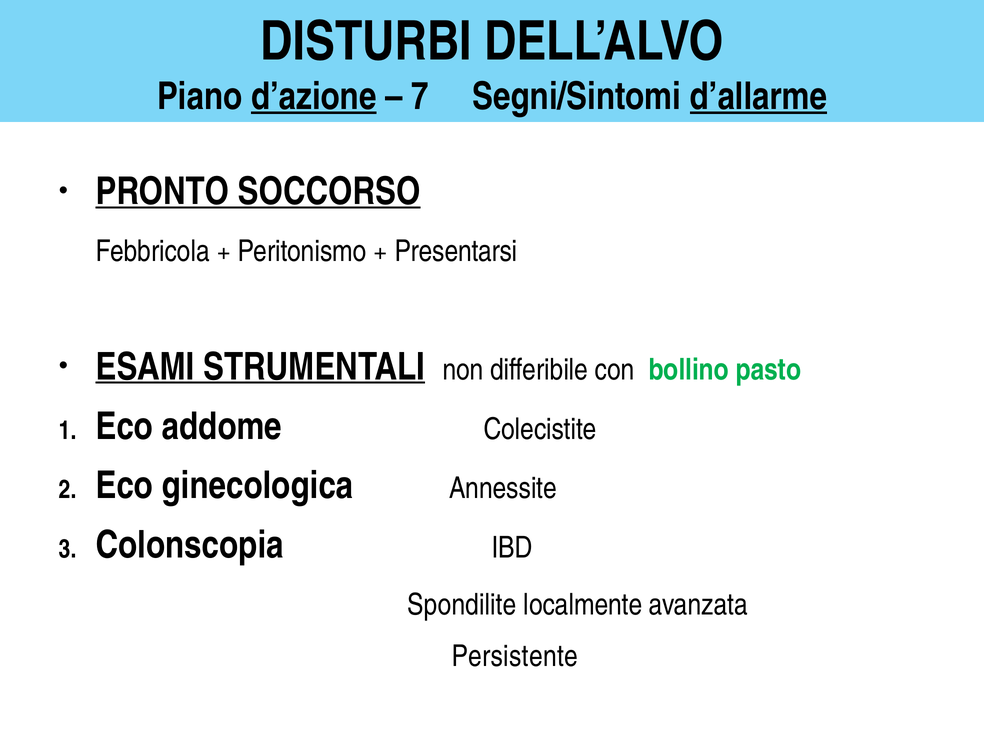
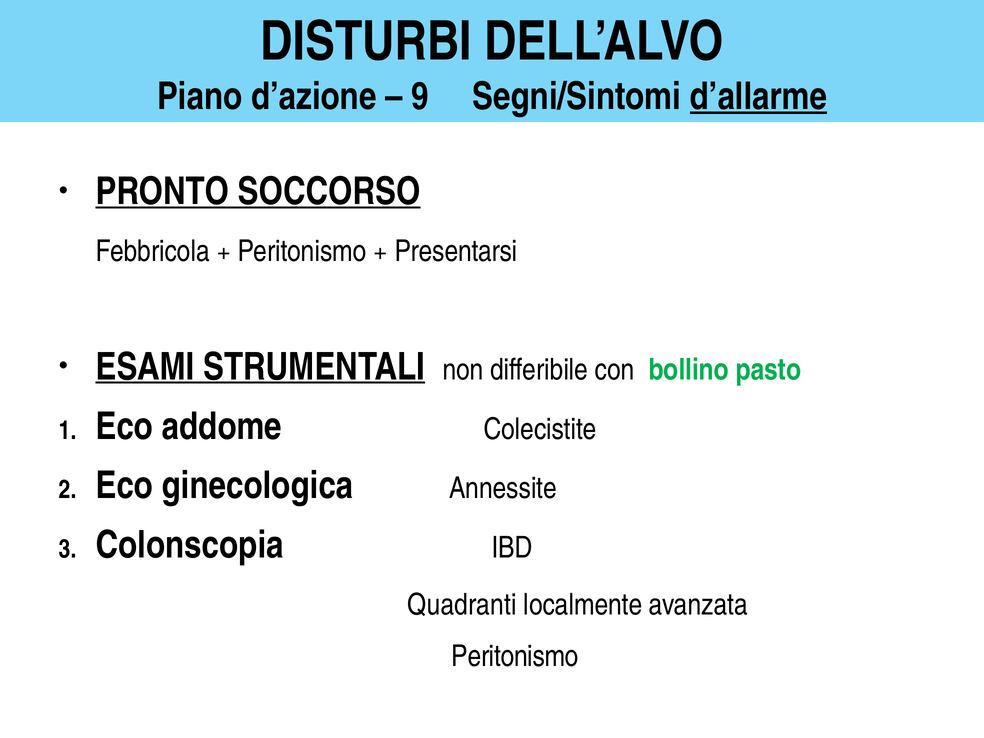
d’azione underline: present -> none
7: 7 -> 9
Spondilite: Spondilite -> Quadranti
Persistente at (515, 657): Persistente -> Peritonismo
